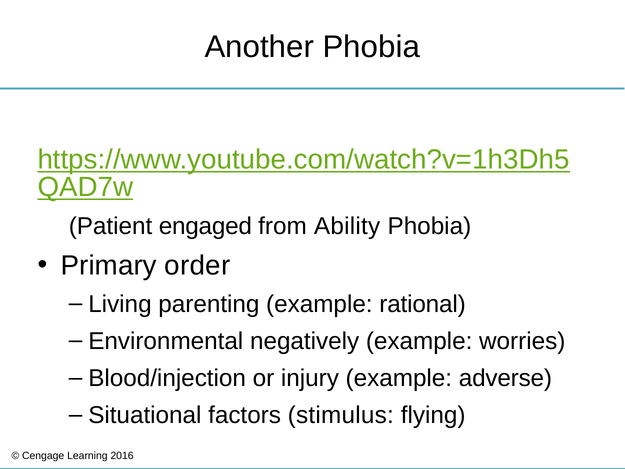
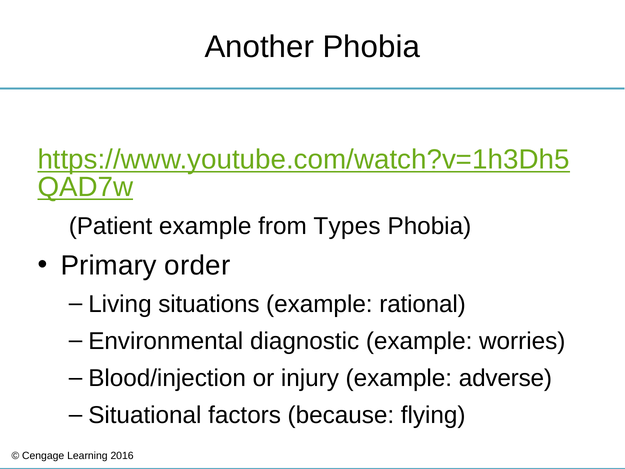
Patient engaged: engaged -> example
Ability: Ability -> Types
parenting: parenting -> situations
negatively: negatively -> diagnostic
stimulus: stimulus -> because
